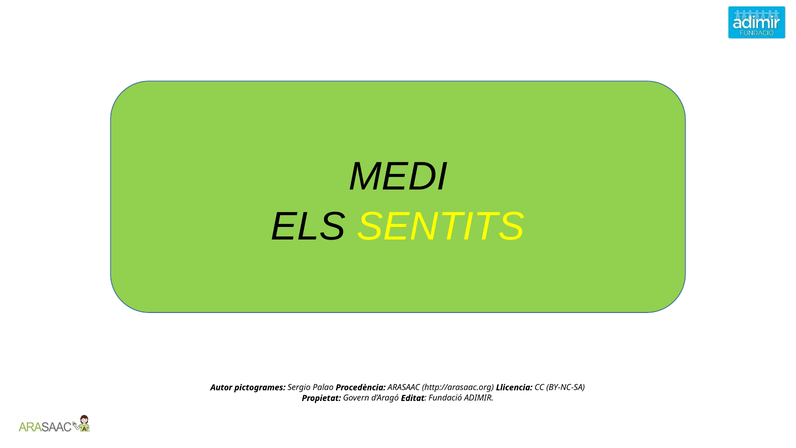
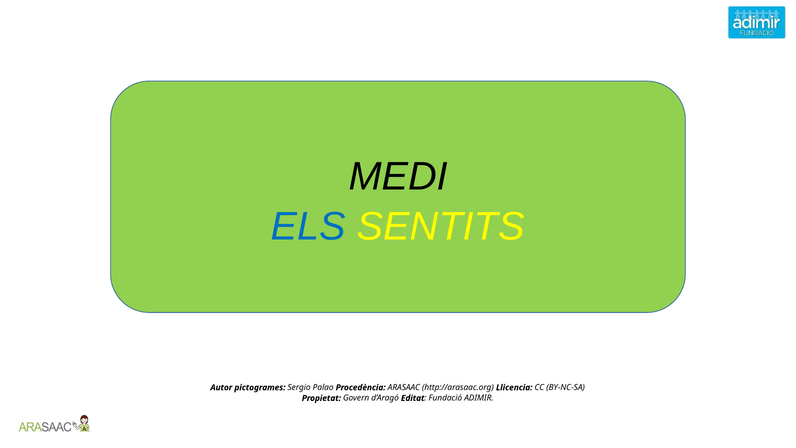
ELS colour: black -> blue
